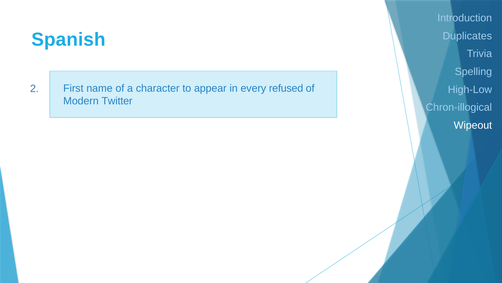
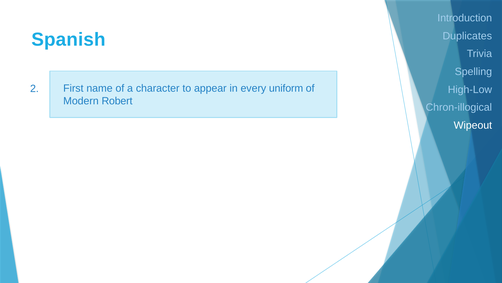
refused: refused -> uniform
Twitter: Twitter -> Robert
